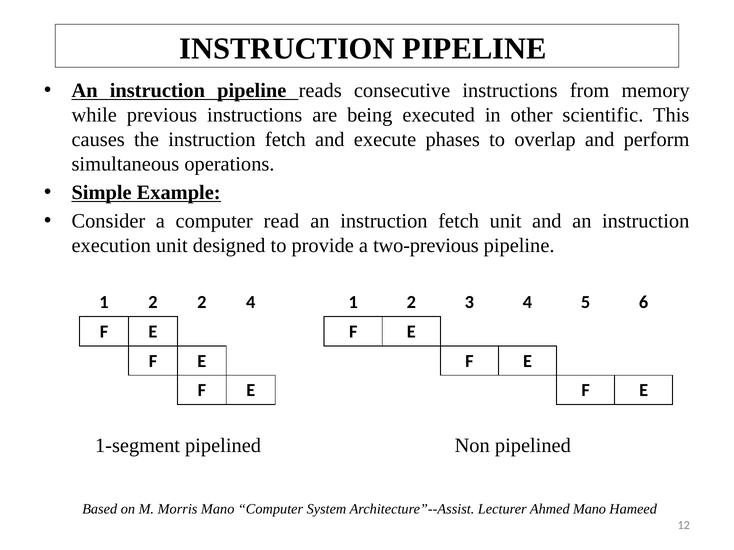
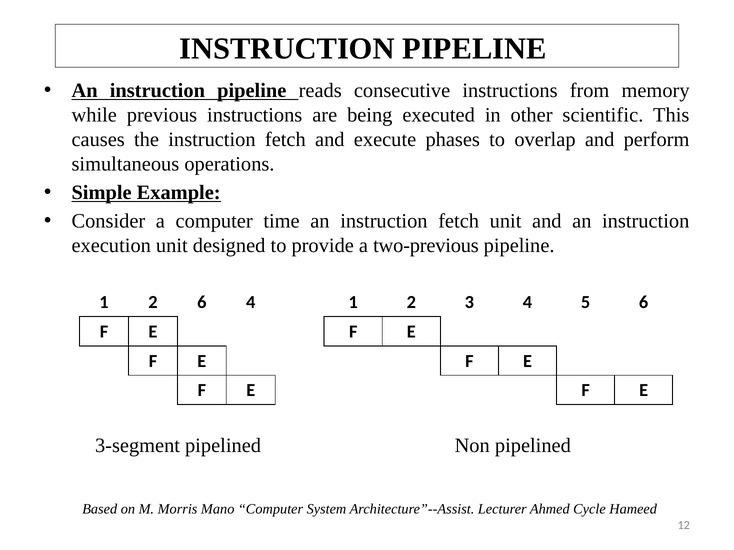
read: read -> time
2 2: 2 -> 6
1-segment: 1-segment -> 3-segment
Ahmed Mano: Mano -> Cycle
